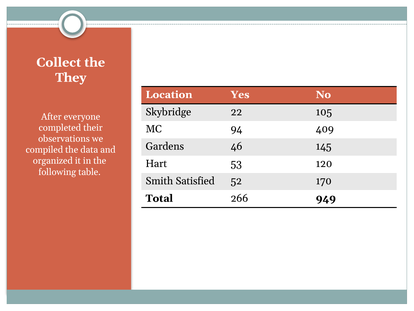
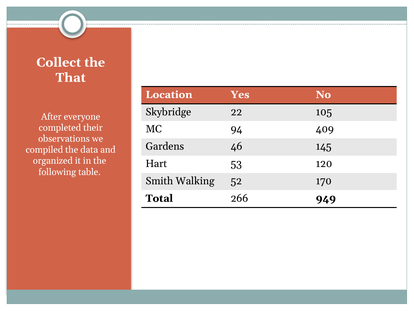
They: They -> That
Satisfied: Satisfied -> Walking
